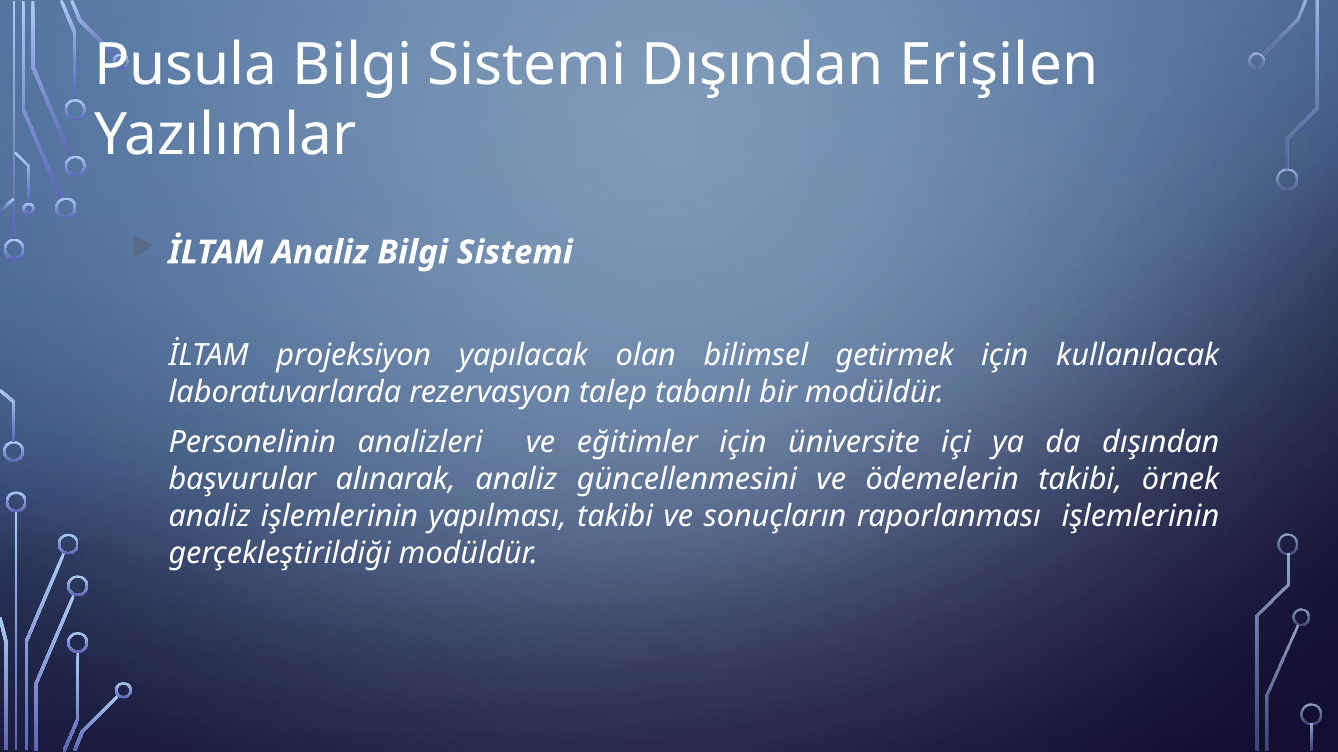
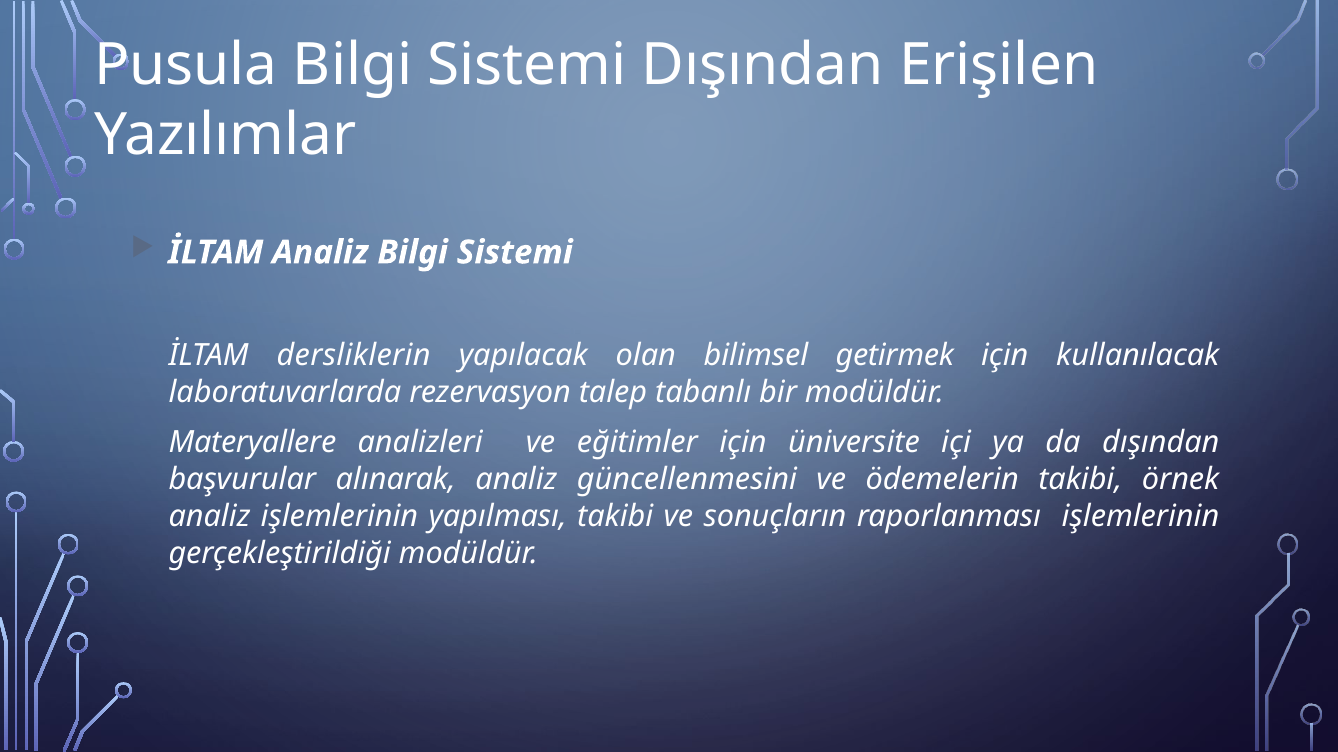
projeksiyon: projeksiyon -> dersliklerin
Personelinin: Personelinin -> Materyallere
